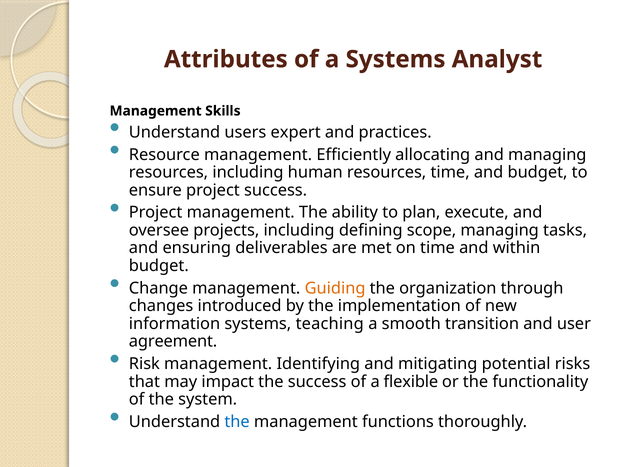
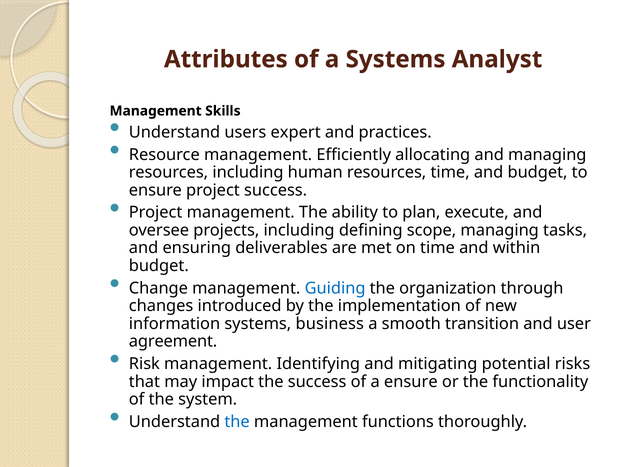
Guiding colour: orange -> blue
teaching: teaching -> business
a flexible: flexible -> ensure
